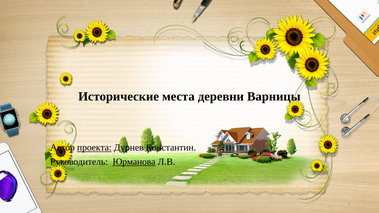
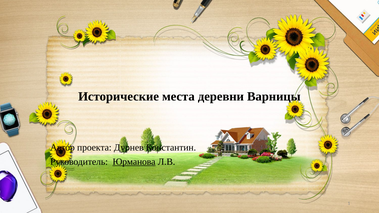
проекта underline: present -> none
